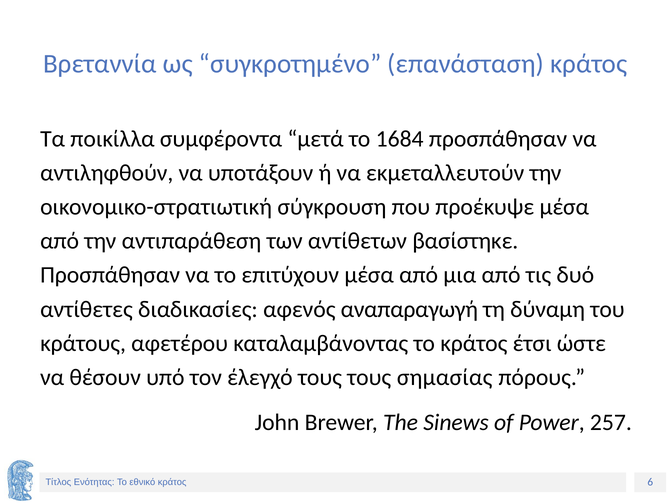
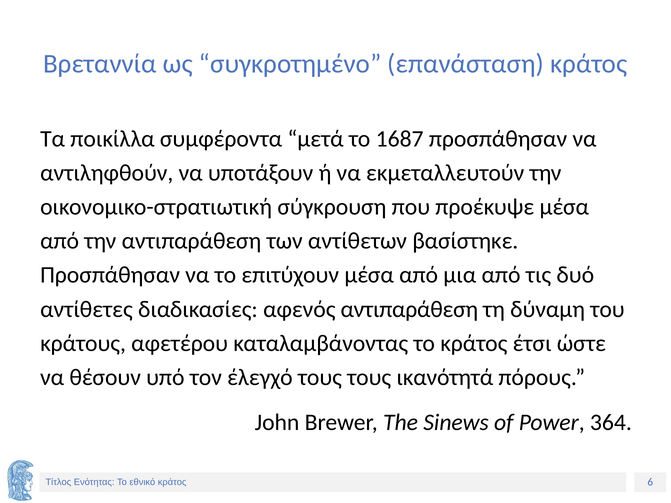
1684: 1684 -> 1687
αφενός αναπαραγωγή: αναπαραγωγή -> αντιπαράθεση
σημασίας: σημασίας -> ικανότητά
257: 257 -> 364
